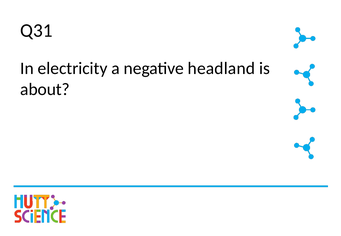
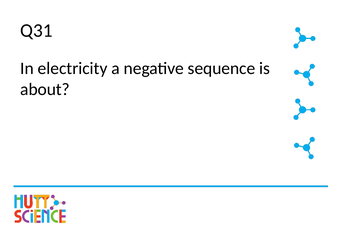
headland: headland -> sequence
